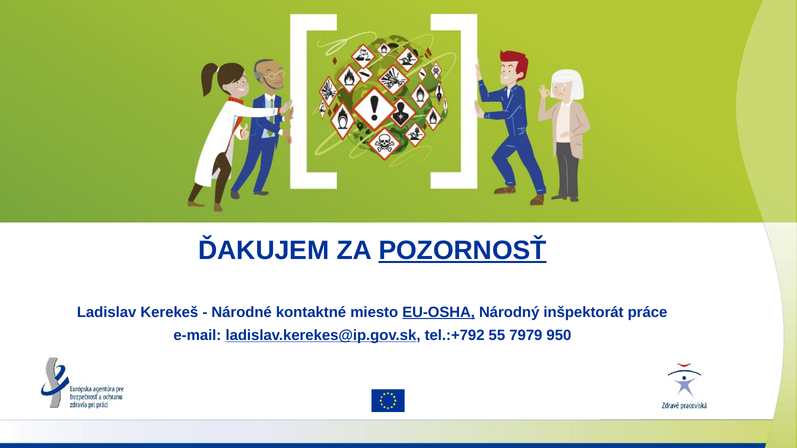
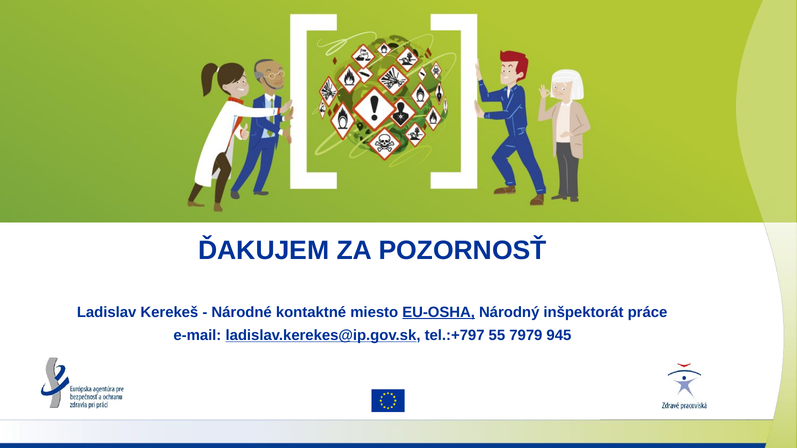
POZORNOSŤ underline: present -> none
tel.:+792: tel.:+792 -> tel.:+797
950: 950 -> 945
